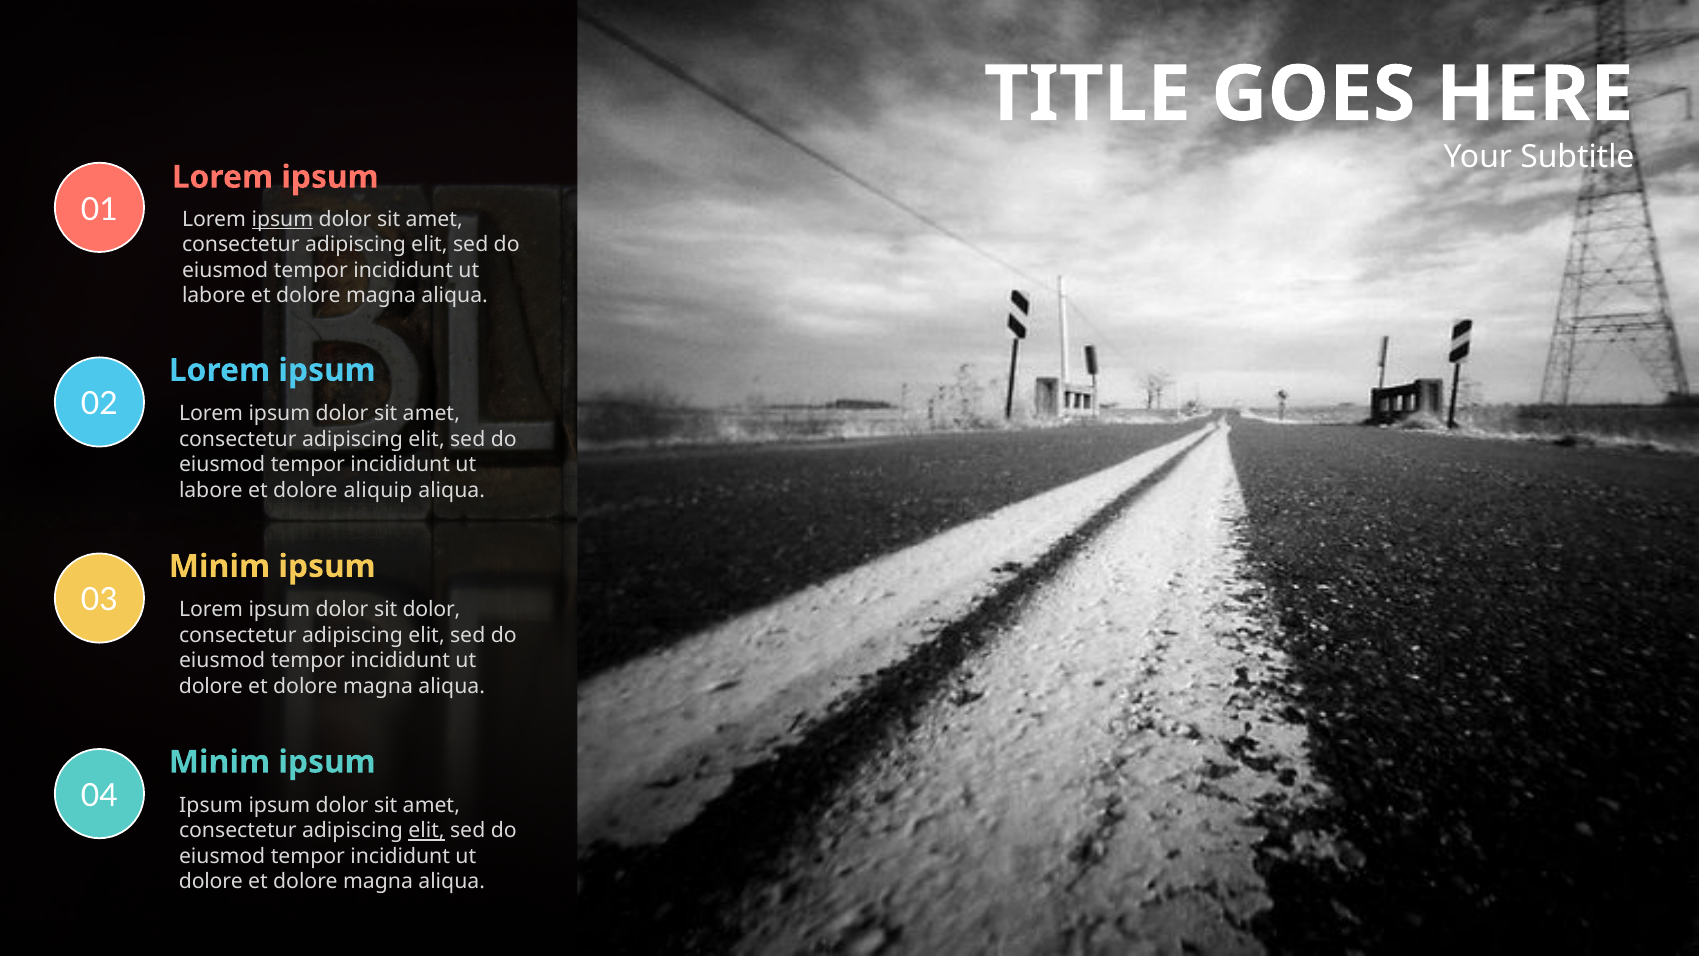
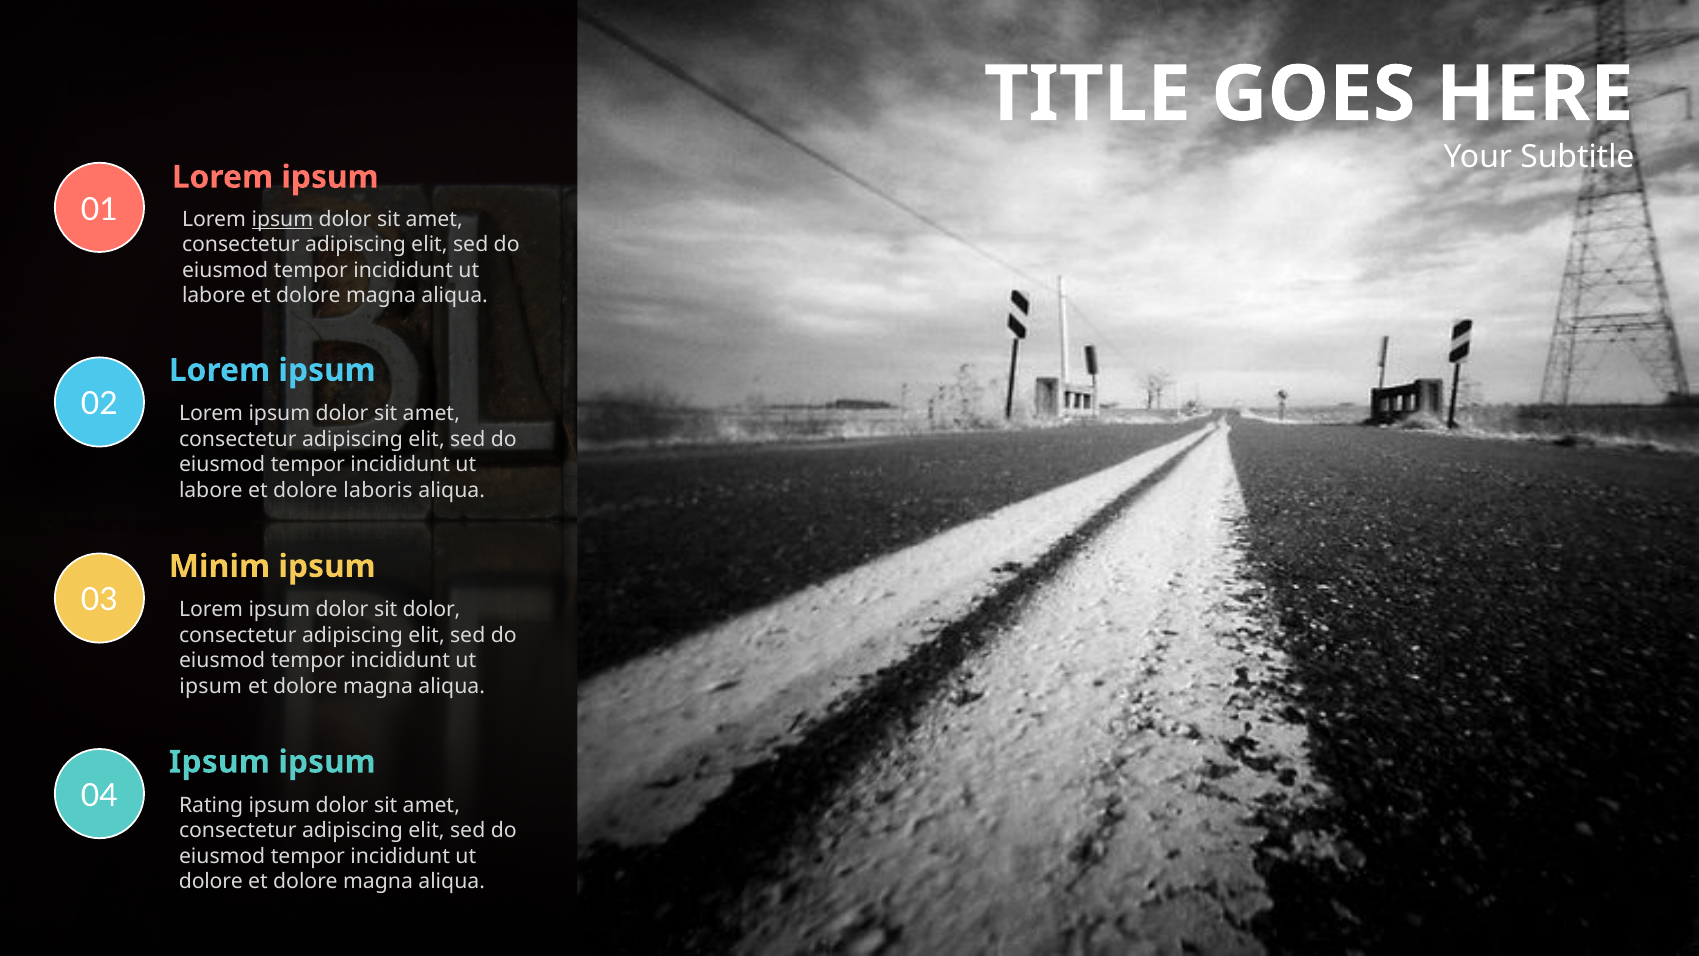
aliquip: aliquip -> laboris
dolore at (211, 686): dolore -> ipsum
Minim at (219, 762): Minim -> Ipsum
Ipsum at (211, 805): Ipsum -> Rating
elit at (426, 831) underline: present -> none
